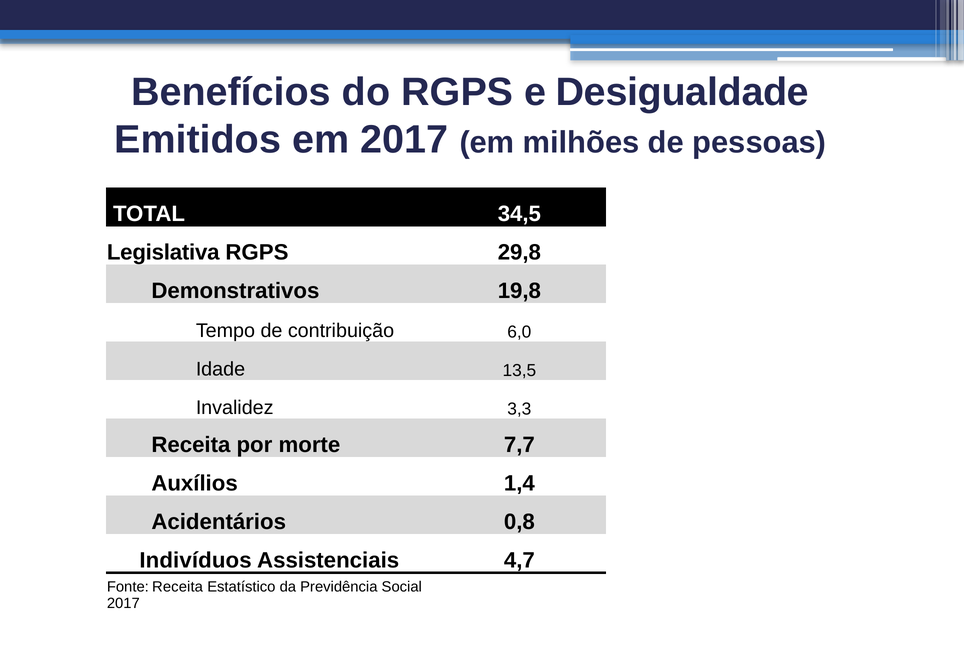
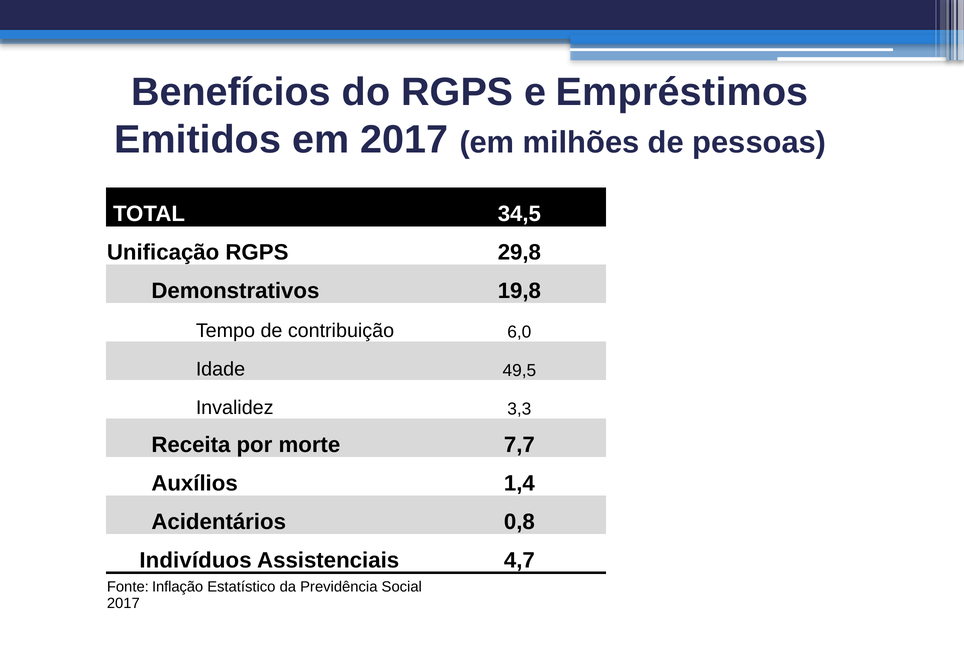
Desigualdade: Desigualdade -> Empréstimos
Legislativa: Legislativa -> Unificação
13,5: 13,5 -> 49,5
Fonte Receita: Receita -> Inflação
